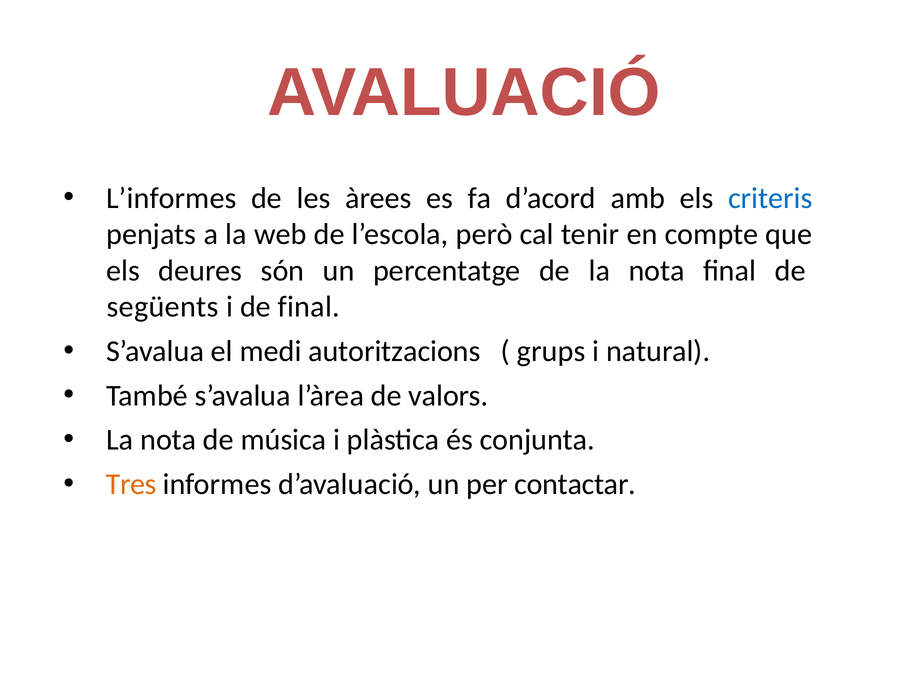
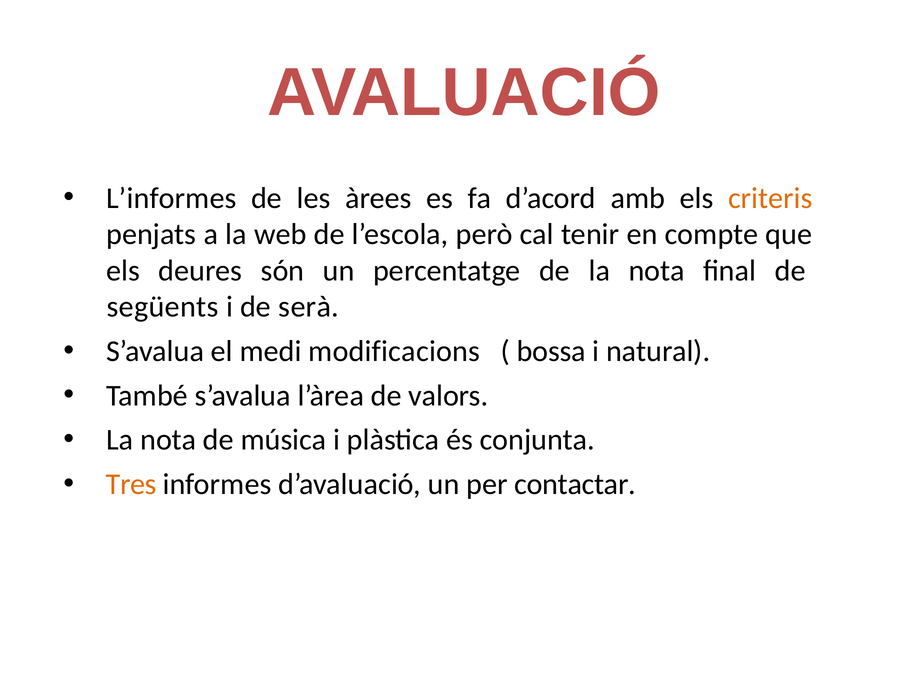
criteris colour: blue -> orange
de final: final -> serà
autoritzacions: autoritzacions -> modificacions
grups: grups -> bossa
